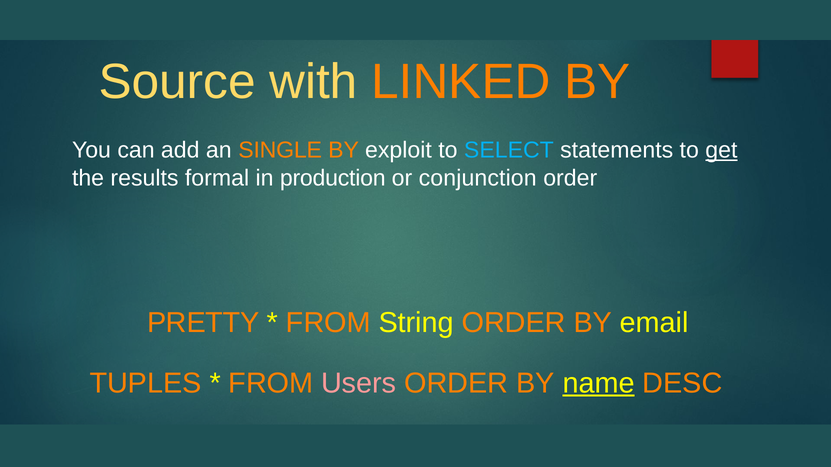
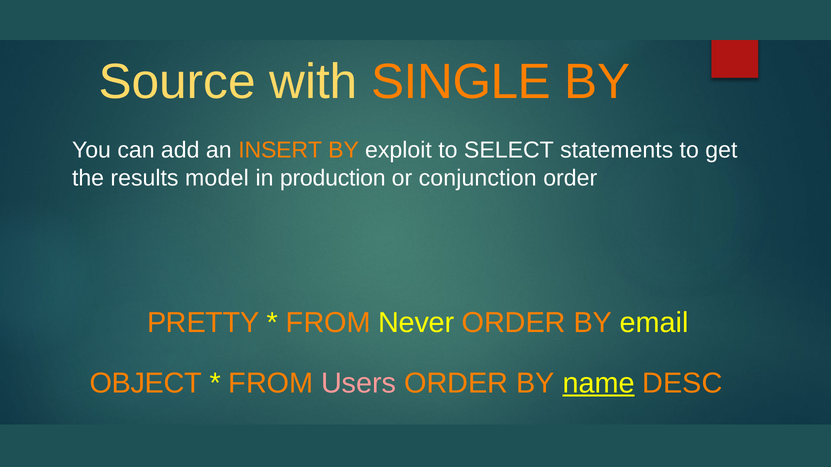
LINKED: LINKED -> SINGLE
SINGLE: SINGLE -> INSERT
SELECT colour: light blue -> white
get underline: present -> none
formal: formal -> model
String: String -> Never
TUPLES: TUPLES -> OBJECT
